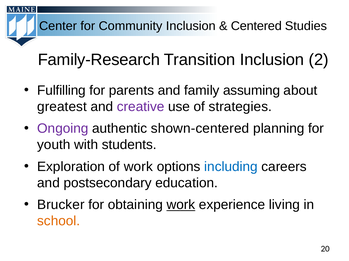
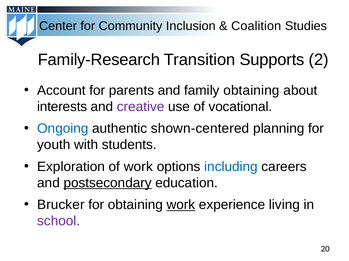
Centered: Centered -> Coalition
Transition Inclusion: Inclusion -> Supports
Fulfilling: Fulfilling -> Account
family assuming: assuming -> obtaining
greatest: greatest -> interests
strategies: strategies -> vocational
Ongoing colour: purple -> blue
postsecondary underline: none -> present
school colour: orange -> purple
